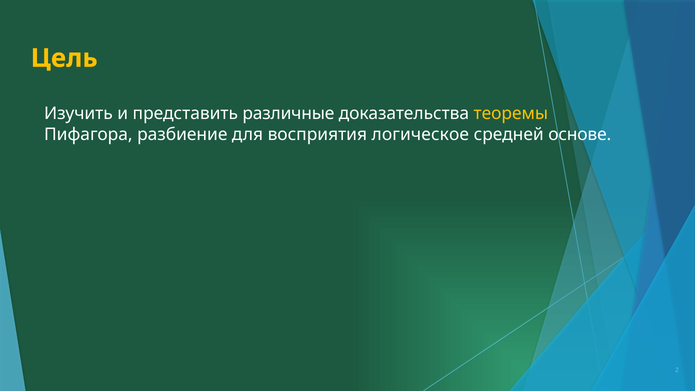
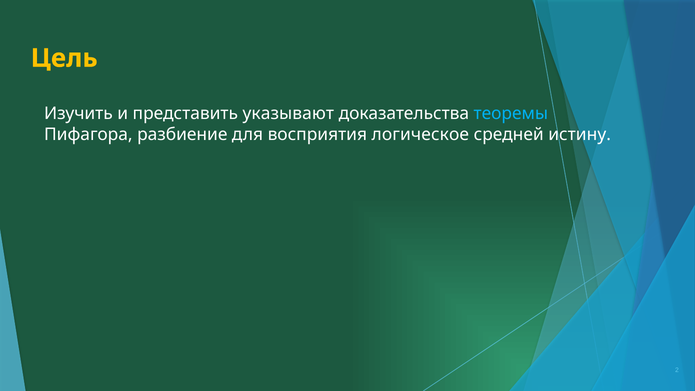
различные: различные -> указывают
теоремы colour: yellow -> light blue
основе: основе -> истину
